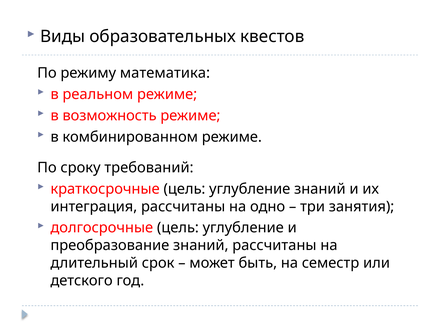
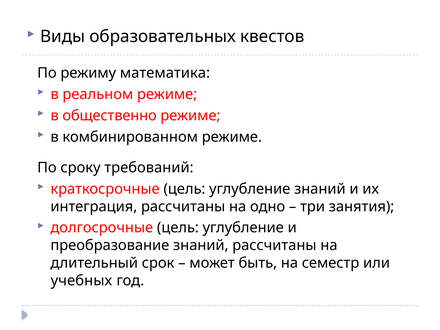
возможность: возможность -> общественно
детского: детского -> учебных
